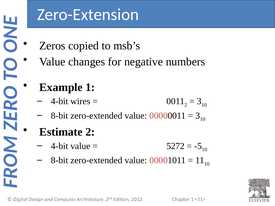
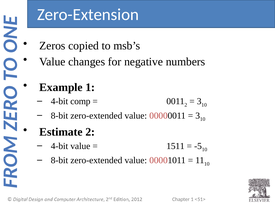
wires: wires -> comp
5272: 5272 -> 1511
